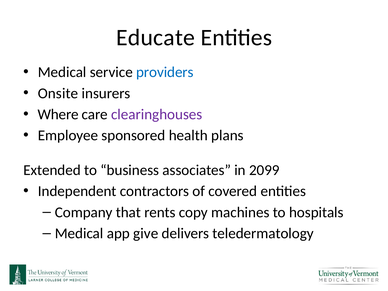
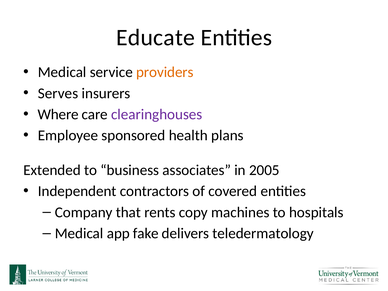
providers colour: blue -> orange
Onsite: Onsite -> Serves
2099: 2099 -> 2005
give: give -> fake
